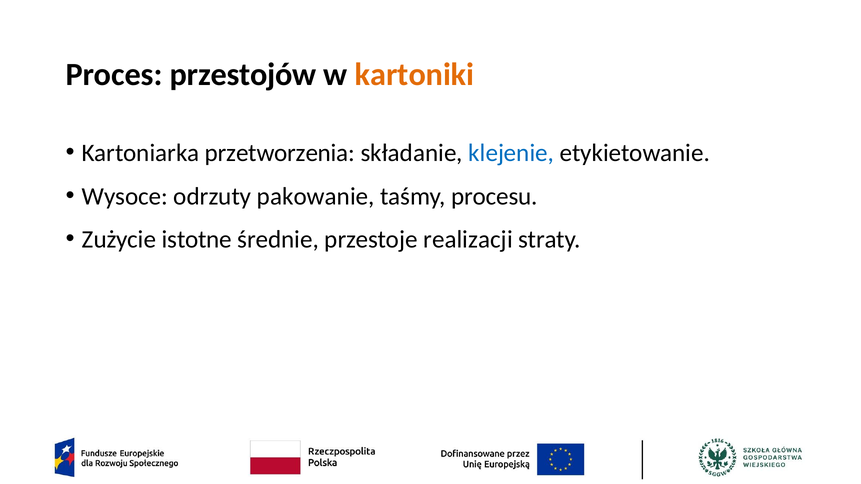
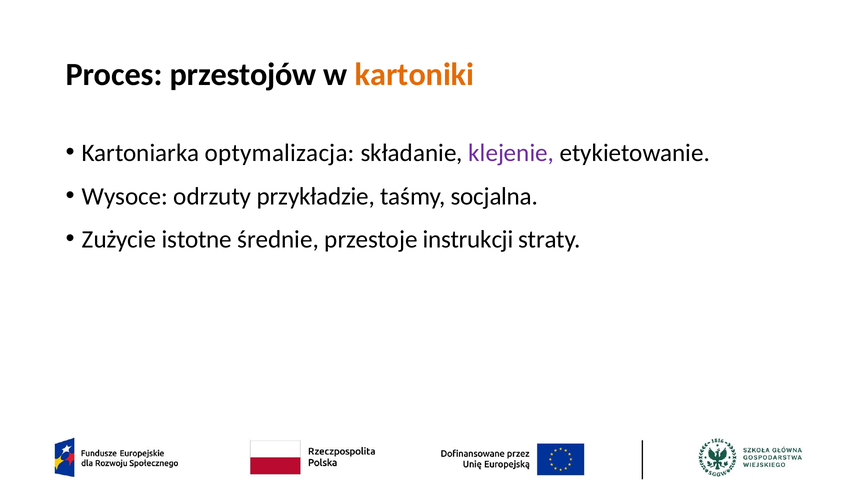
przetworzenia: przetworzenia -> optymalizacja
klejenie colour: blue -> purple
pakowanie: pakowanie -> przykładzie
procesu: procesu -> socjalna
realizacji: realizacji -> instrukcji
